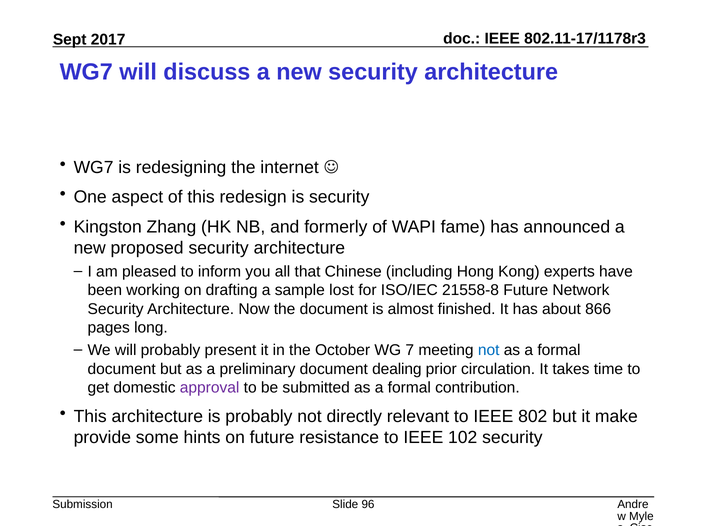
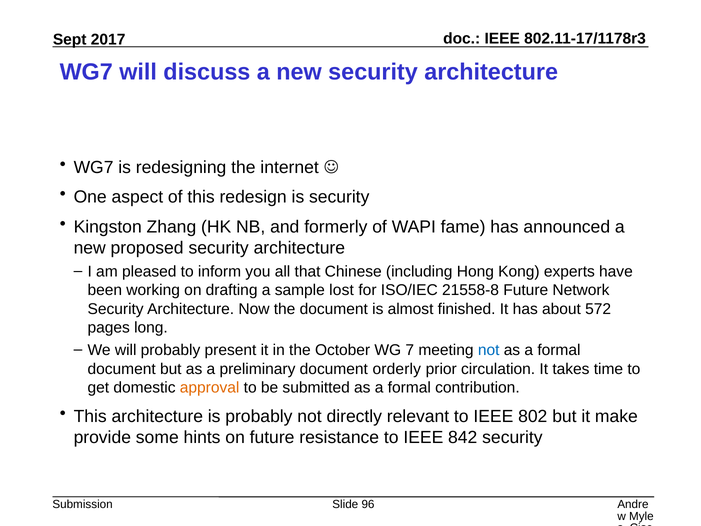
866: 866 -> 572
dealing: dealing -> orderly
approval colour: purple -> orange
102: 102 -> 842
